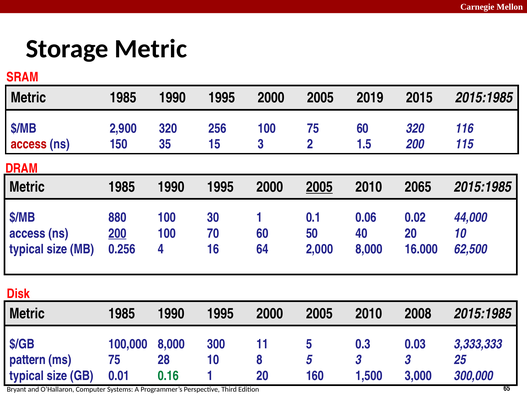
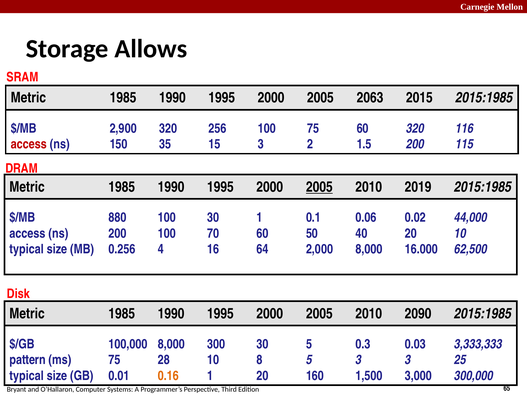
Storage Metric: Metric -> Allows
2019: 2019 -> 2063
2065: 2065 -> 2019
200 at (117, 234) underline: present -> none
2008: 2008 -> 2090
300 11: 11 -> 30
0.16 colour: green -> orange
